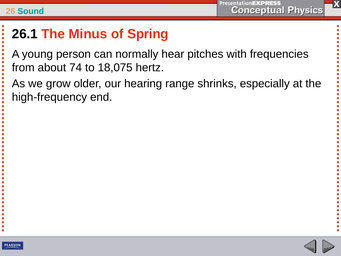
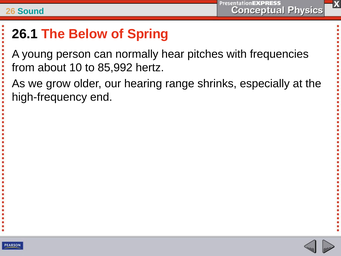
Minus: Minus -> Below
74: 74 -> 10
18,075: 18,075 -> 85,992
